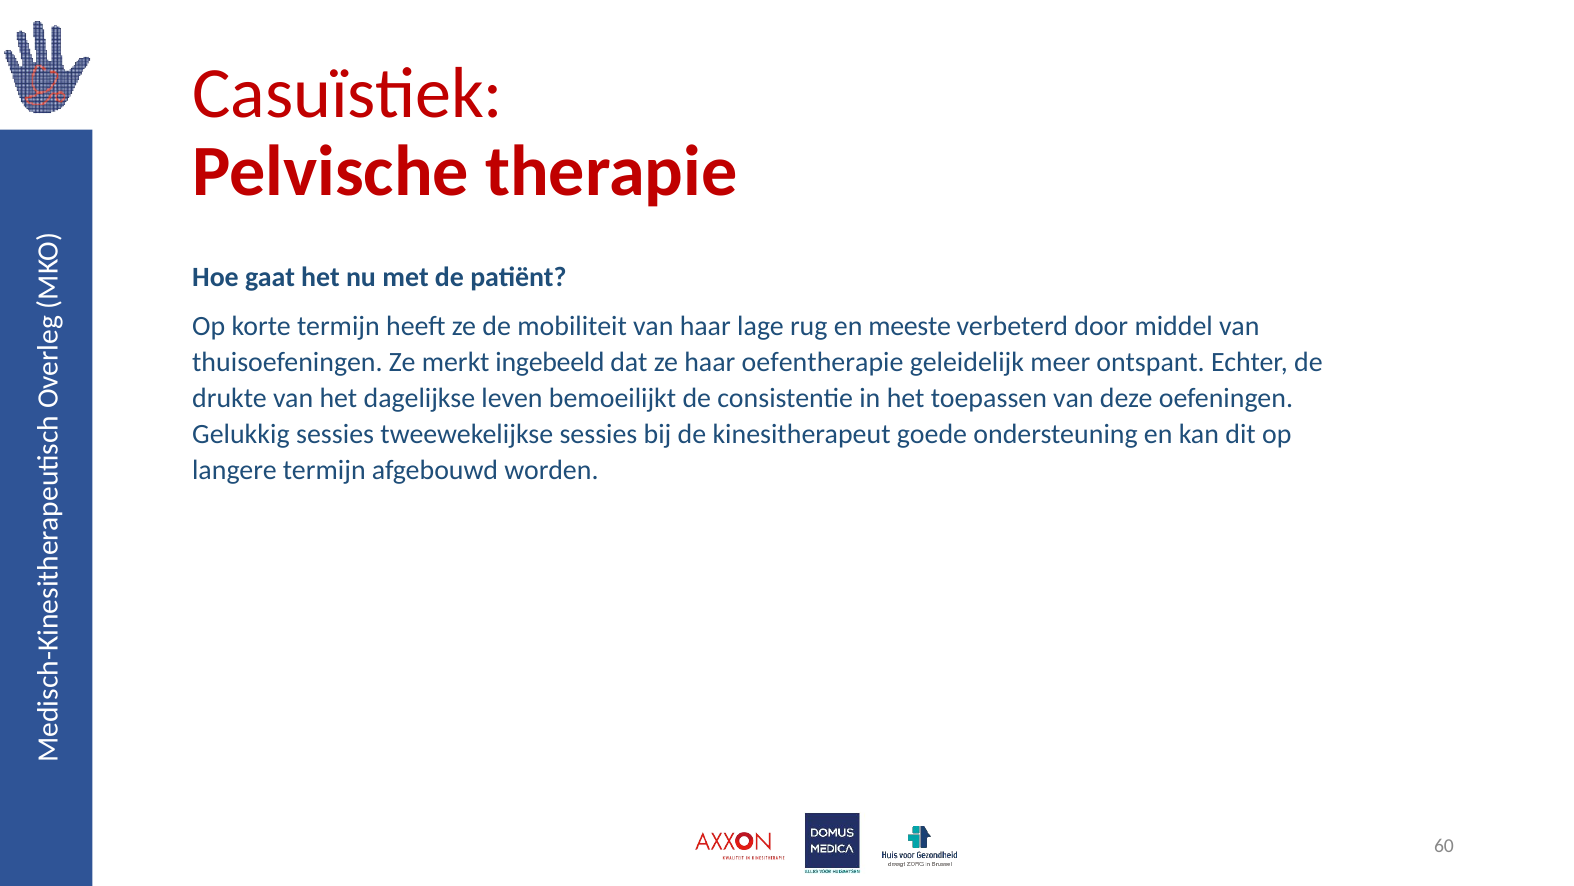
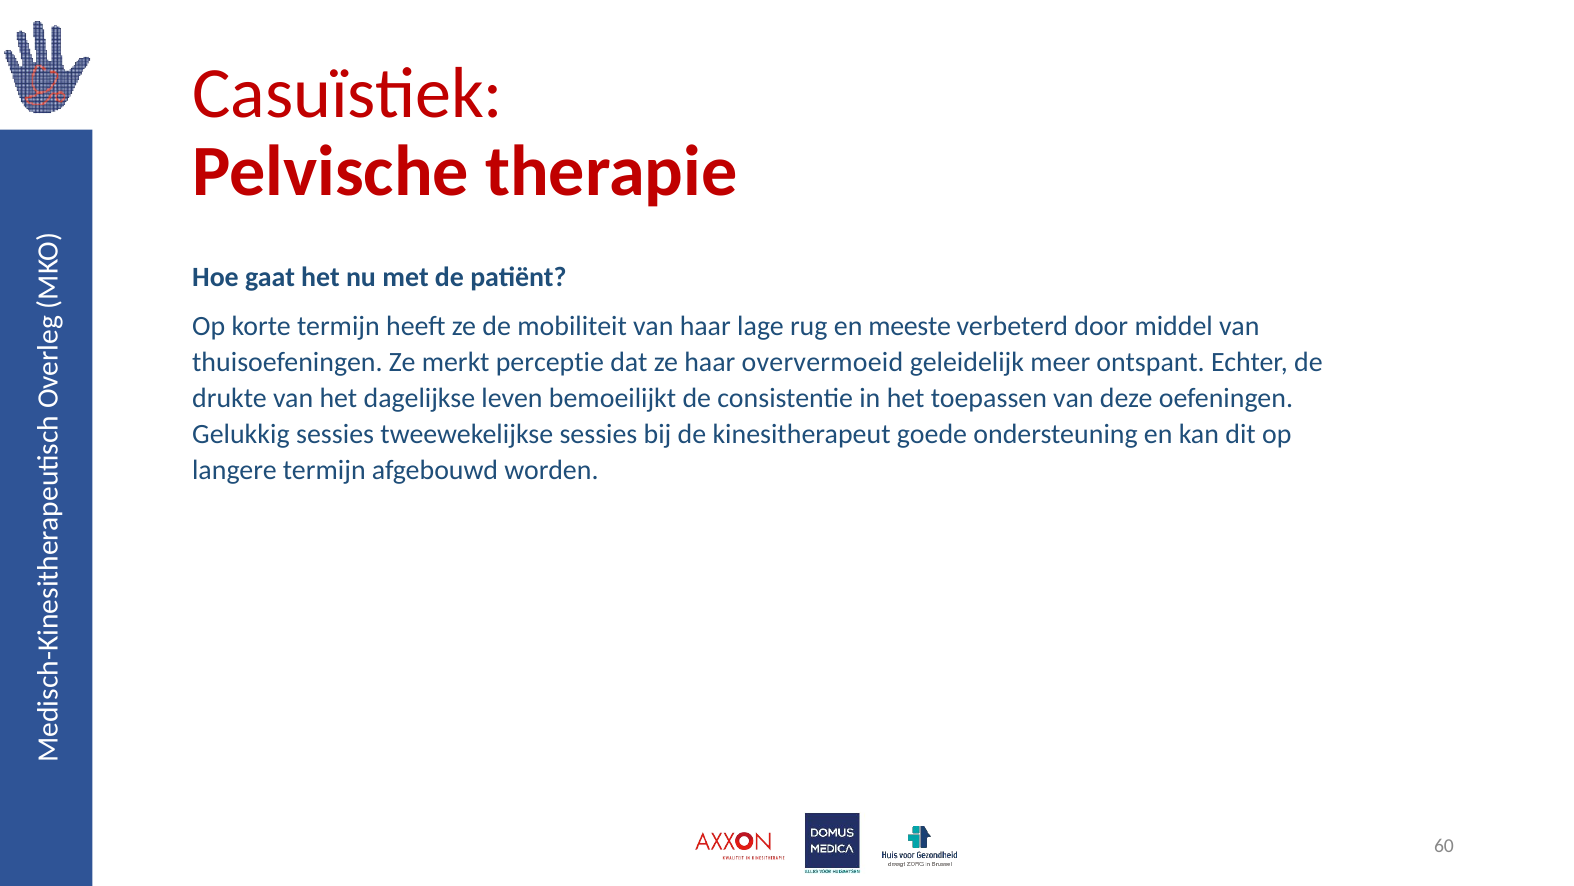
ingebeeld: ingebeeld -> perceptie
oefentherapie: oefentherapie -> oververmoeid
